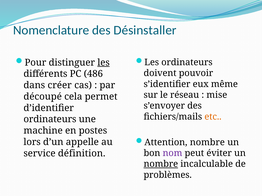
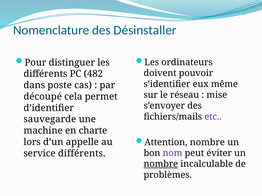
les at (104, 63) underline: present -> none
486: 486 -> 482
créer: créer -> poste
etc colour: orange -> purple
ordinateurs at (50, 120): ordinateurs -> sauvegarde
postes: postes -> charte
service définition: définition -> différents
